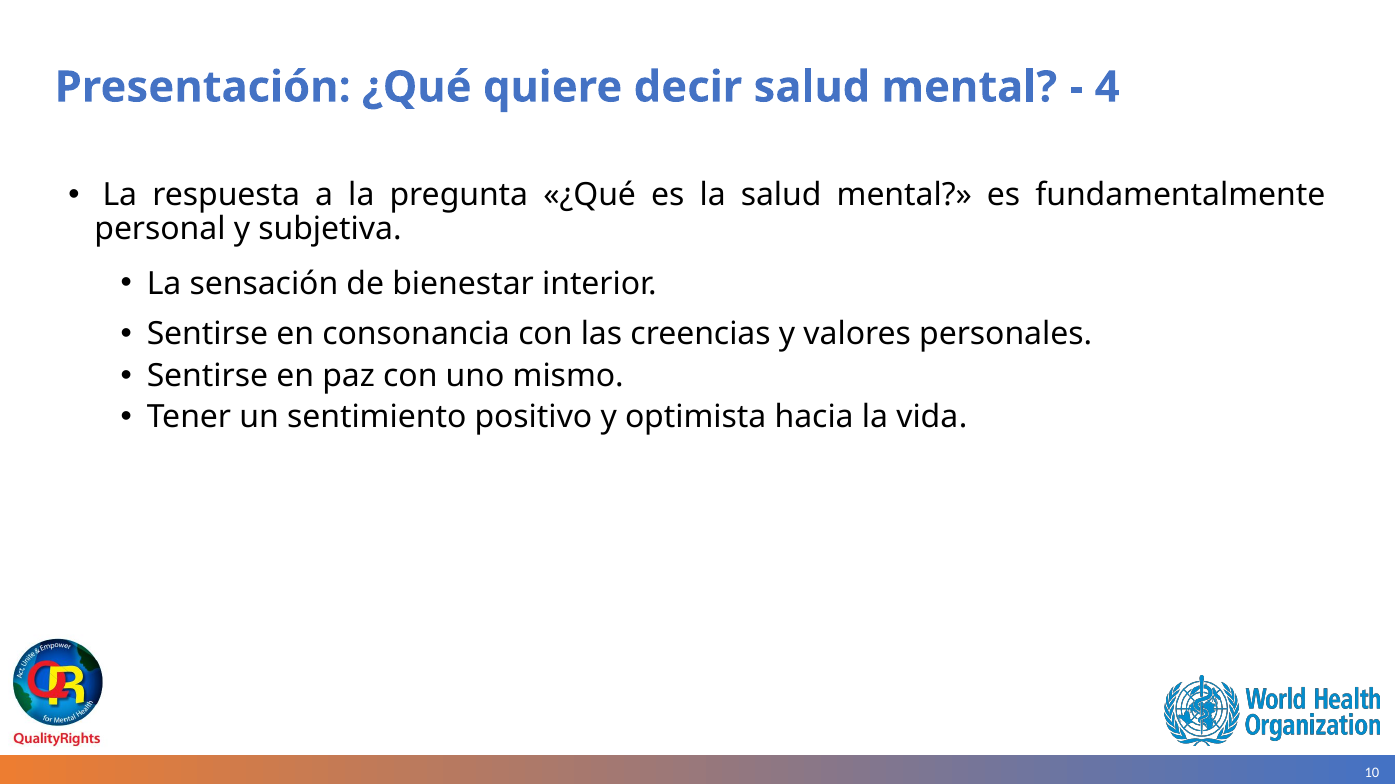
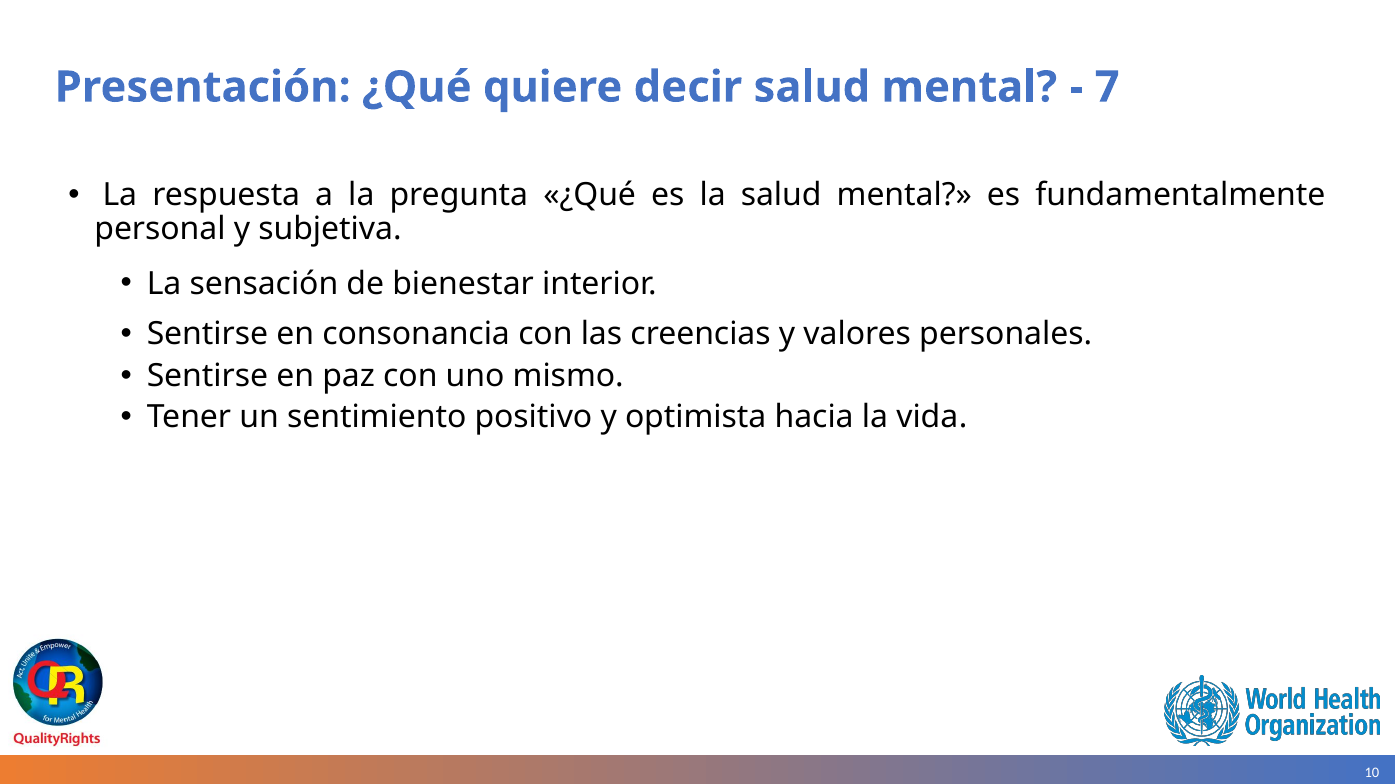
4: 4 -> 7
